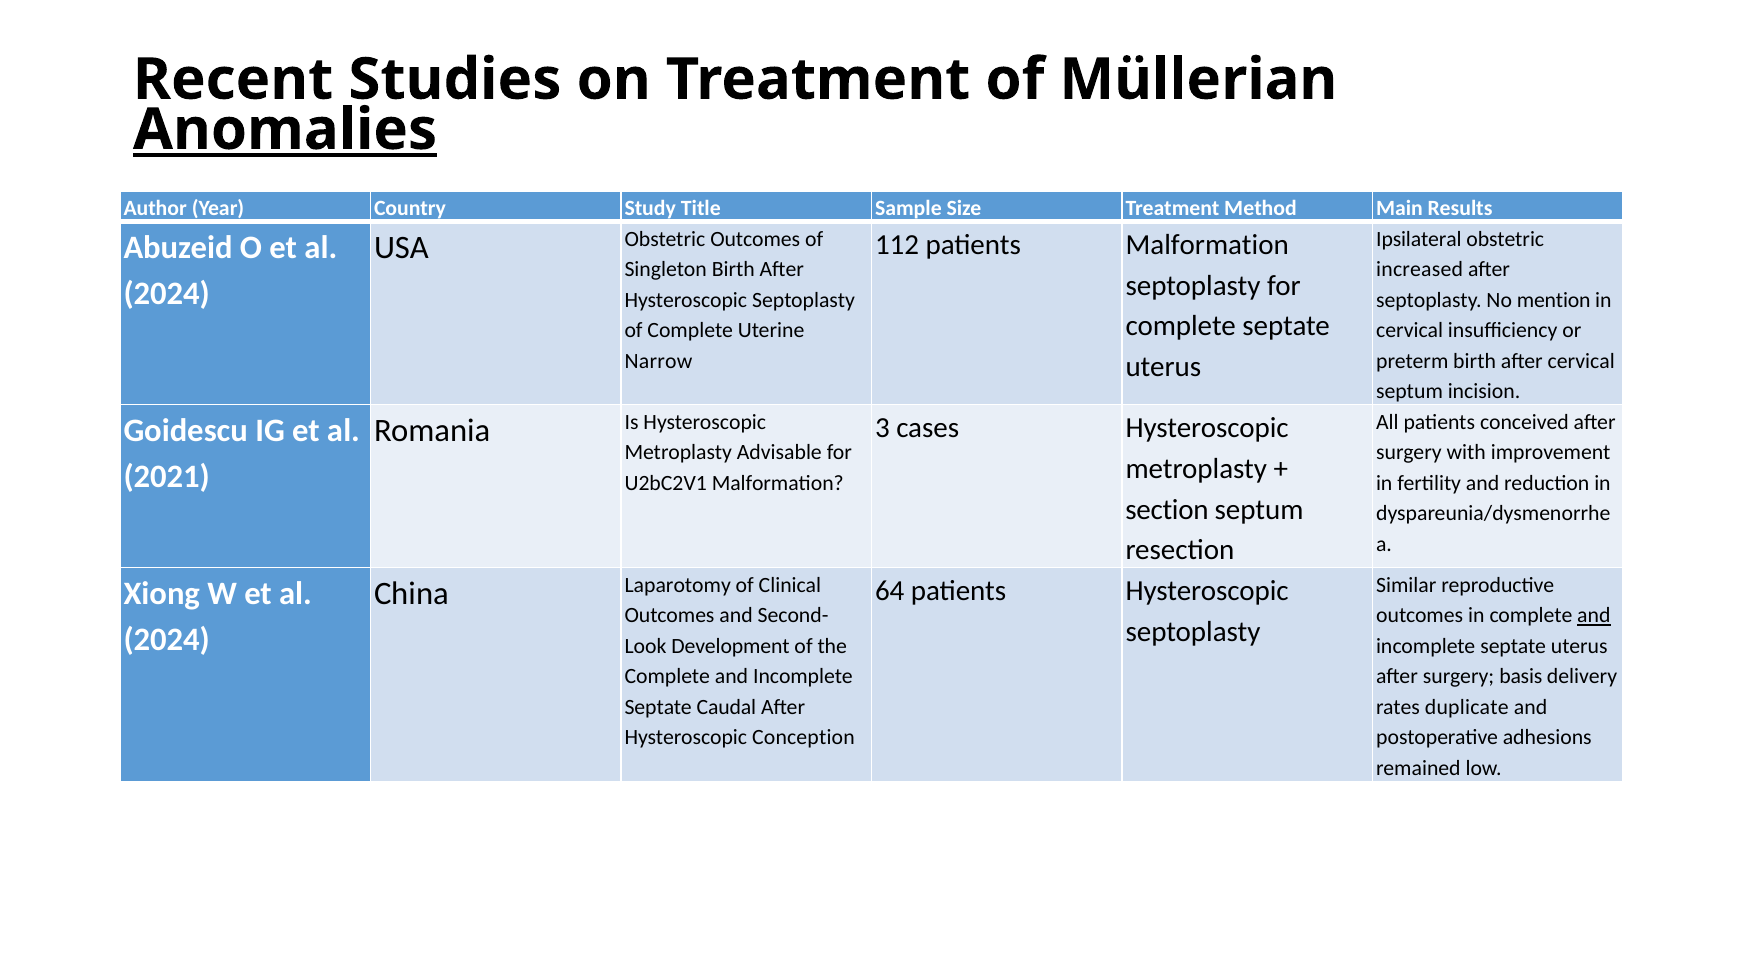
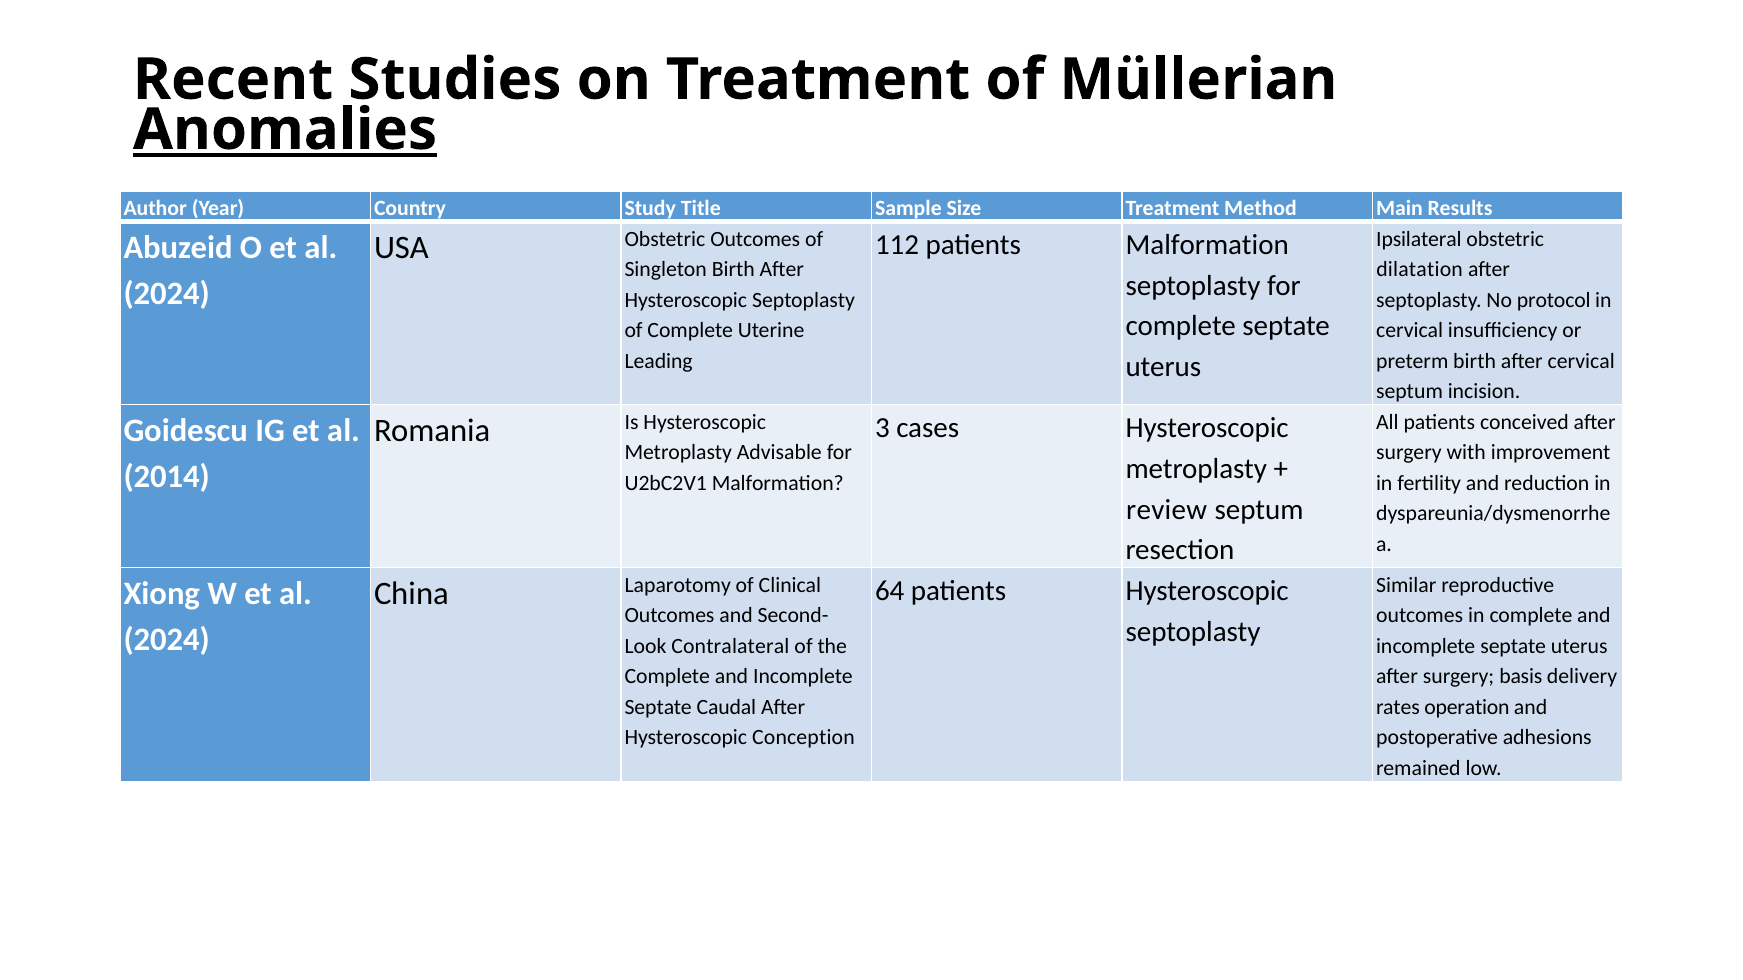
increased: increased -> dilatation
mention: mention -> protocol
Narrow: Narrow -> Leading
2021: 2021 -> 2014
section: section -> review
and at (1594, 616) underline: present -> none
Development: Development -> Contralateral
duplicate: duplicate -> operation
